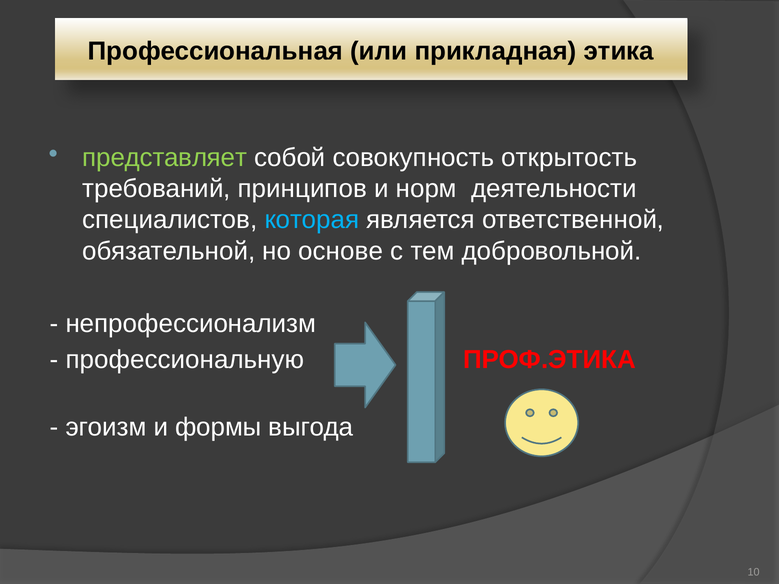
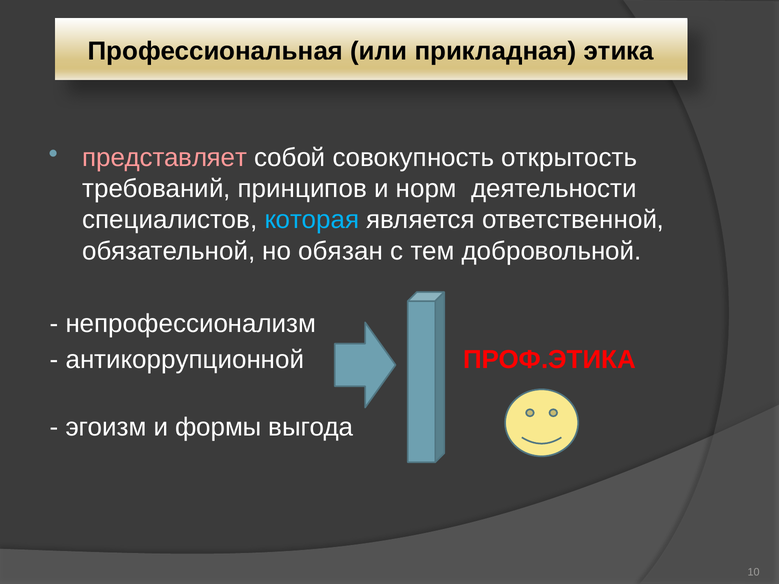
представляет colour: light green -> pink
основе: основе -> обязан
профессиональную: профессиональную -> антикоррупционной
